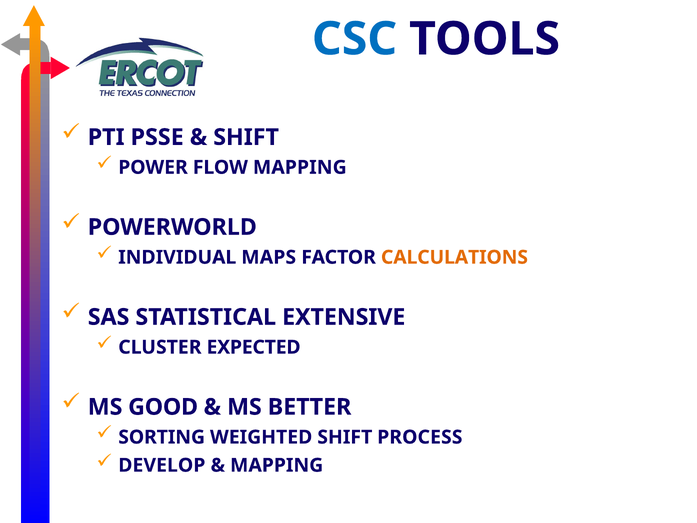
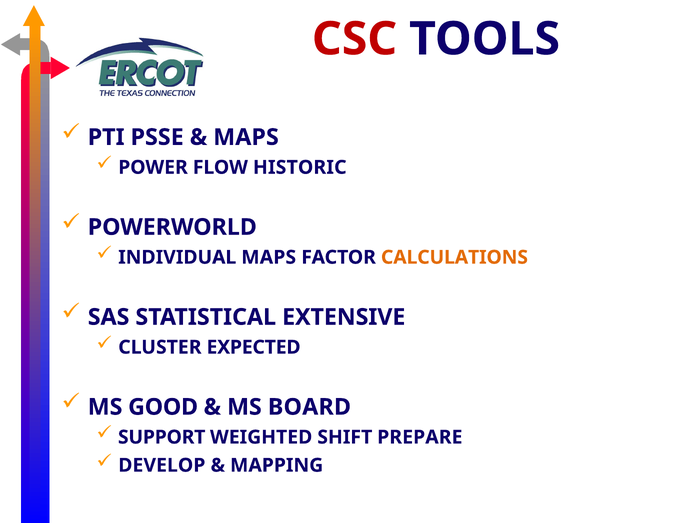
CSC colour: blue -> red
SHIFT at (246, 137): SHIFT -> MAPS
FLOW MAPPING: MAPPING -> HISTORIC
BETTER: BETTER -> BOARD
SORTING: SORTING -> SUPPORT
PROCESS: PROCESS -> PREPARE
